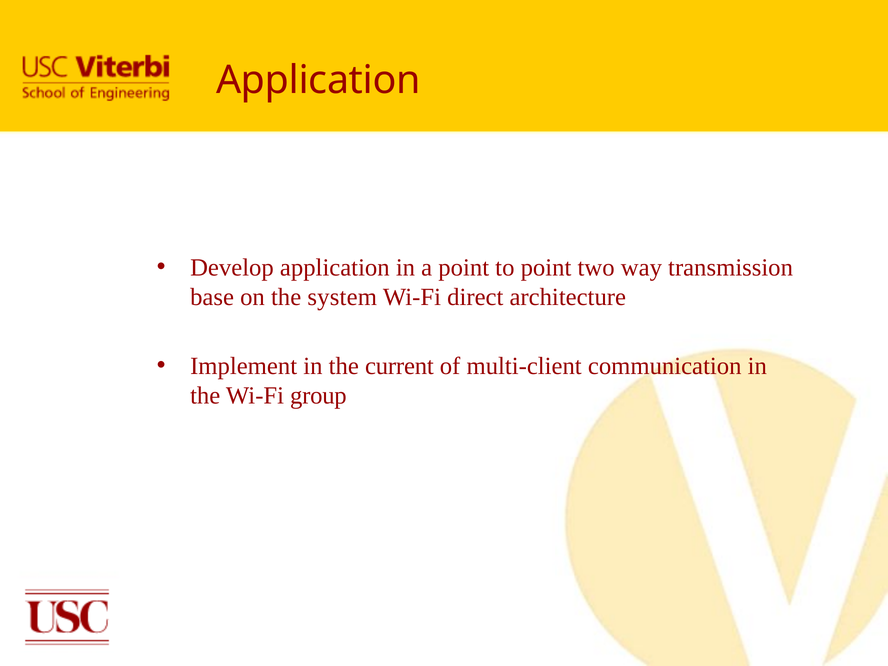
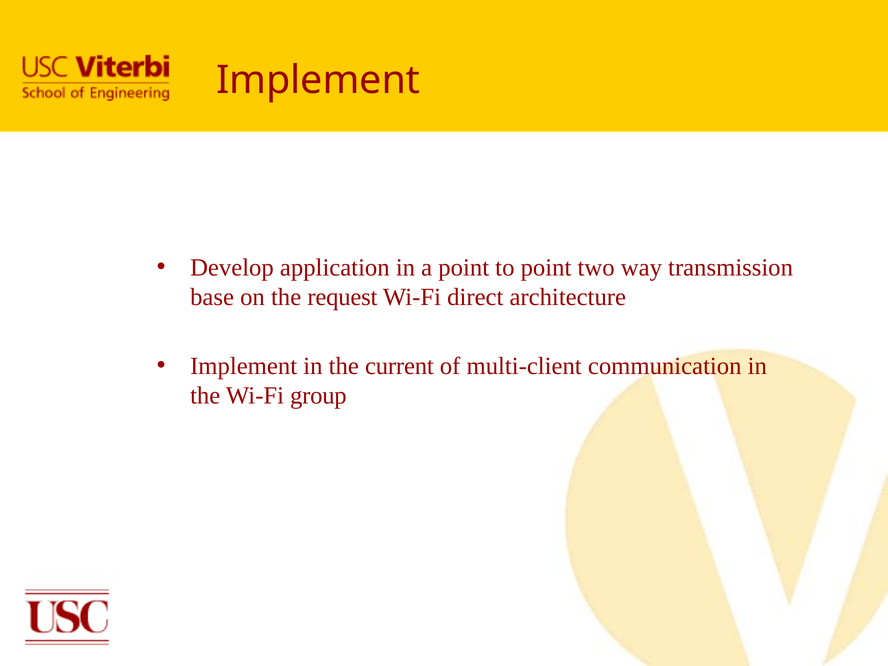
Application at (318, 80): Application -> Implement
system: system -> request
